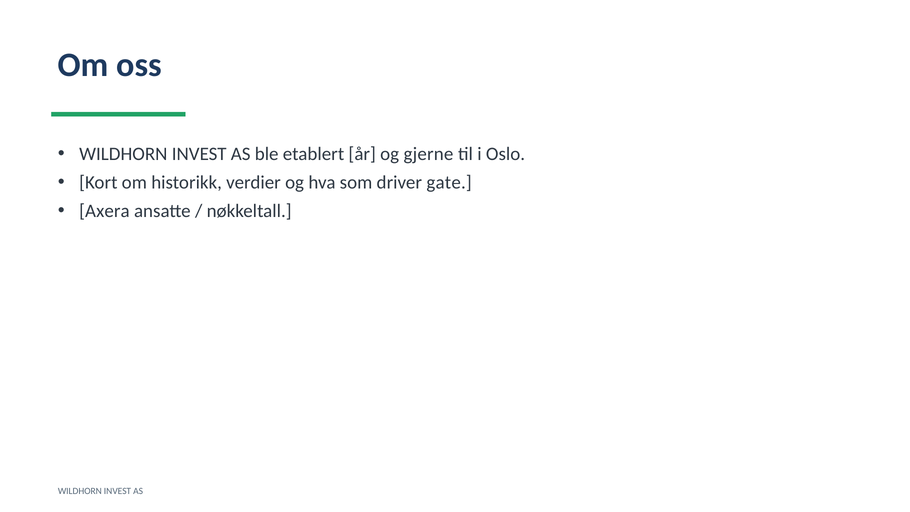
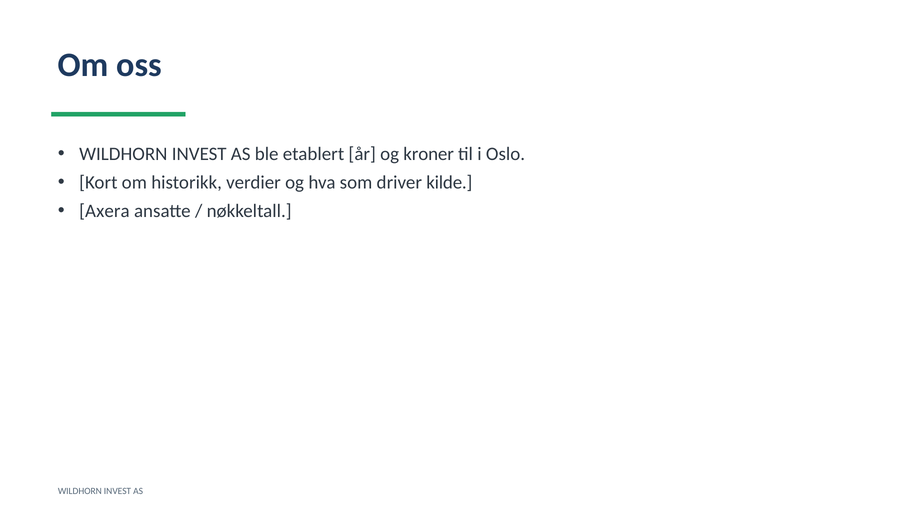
gjerne: gjerne -> kroner
gate: gate -> kilde
